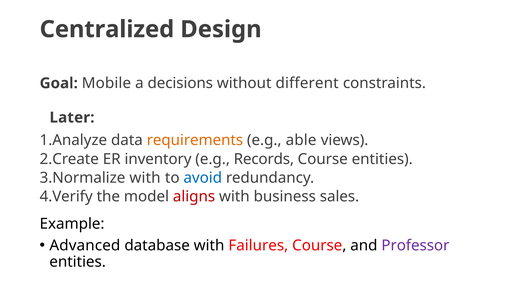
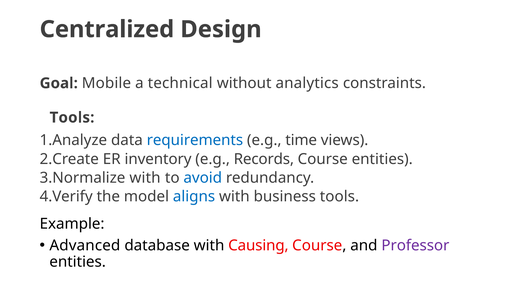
decisions: decisions -> technical
different: different -> analytics
Later at (72, 118): Later -> Tools
requirements colour: orange -> blue
able: able -> time
aligns colour: red -> blue
business sales: sales -> tools
Failures: Failures -> Causing
